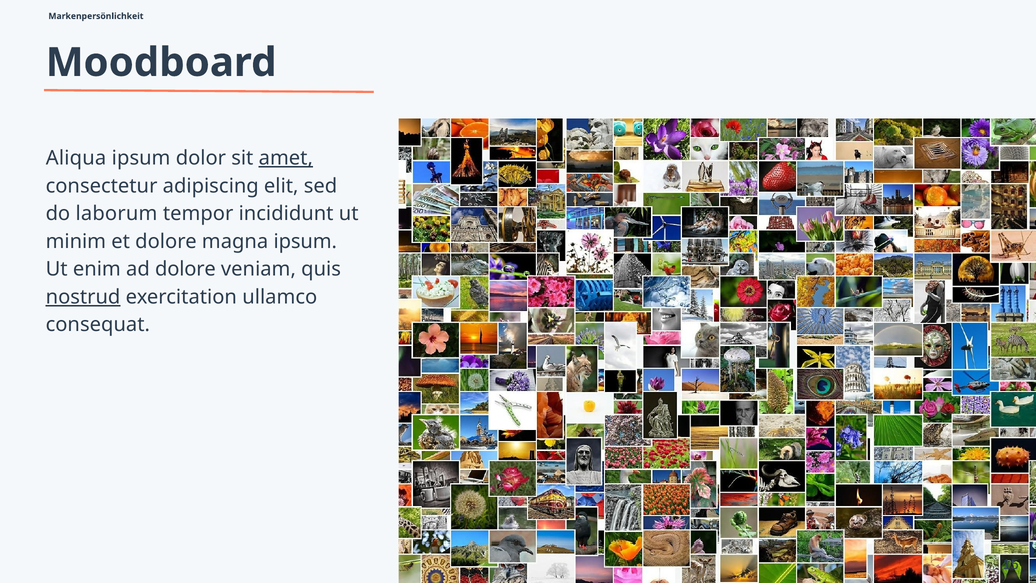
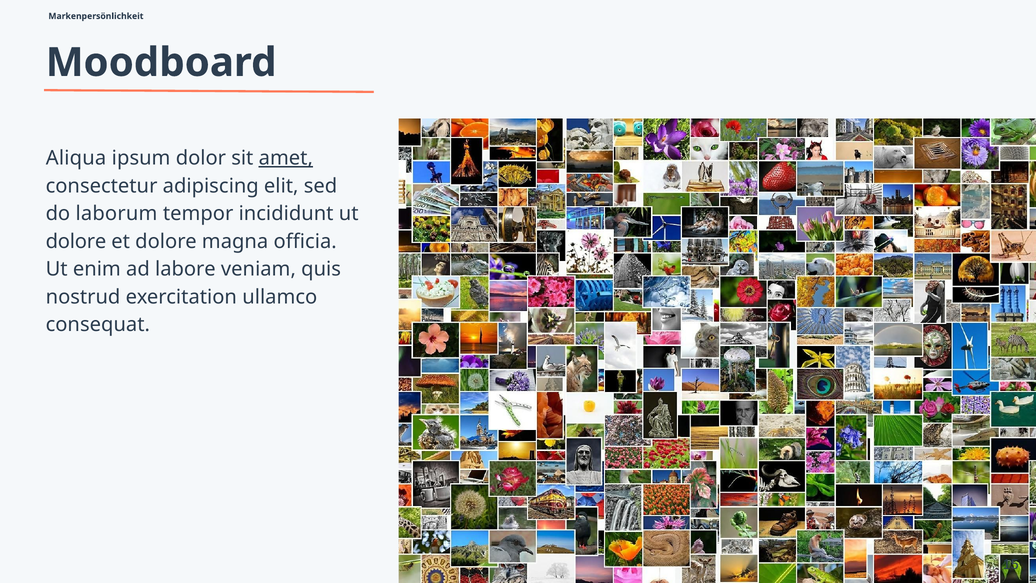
minim at (76, 241): minim -> dolore
magna ipsum: ipsum -> officia
ad dolore: dolore -> labore
nostrud underline: present -> none
